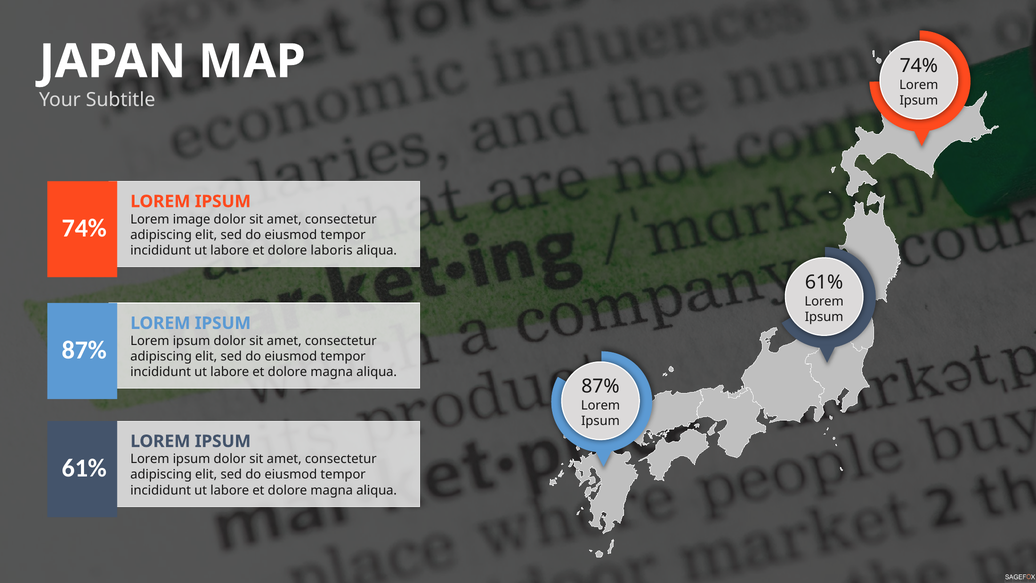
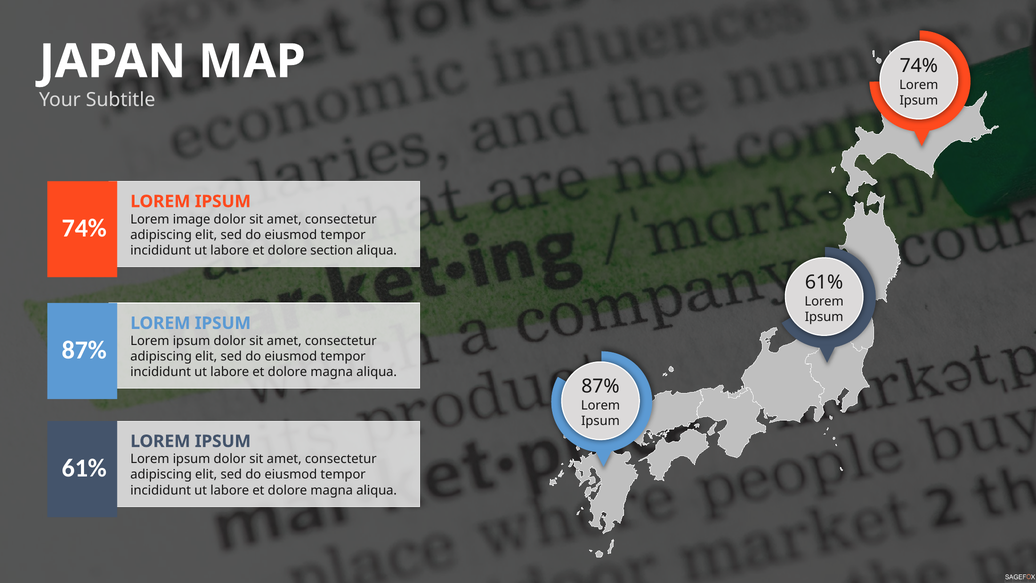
laboris: laboris -> section
